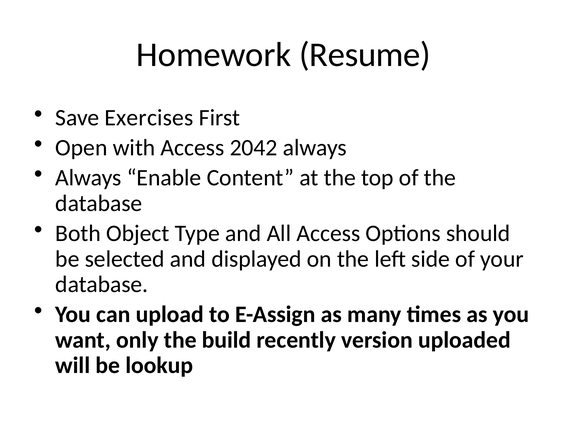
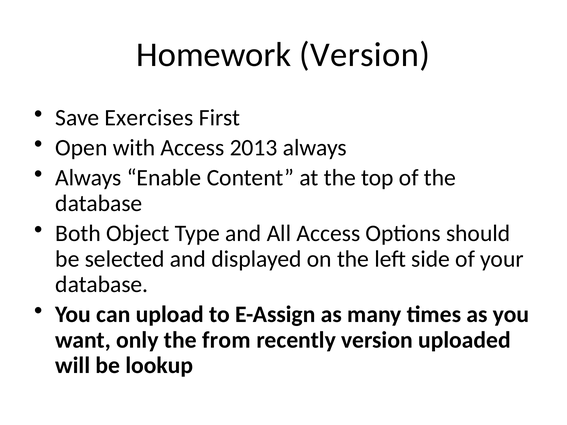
Homework Resume: Resume -> Version
2042: 2042 -> 2013
build: build -> from
